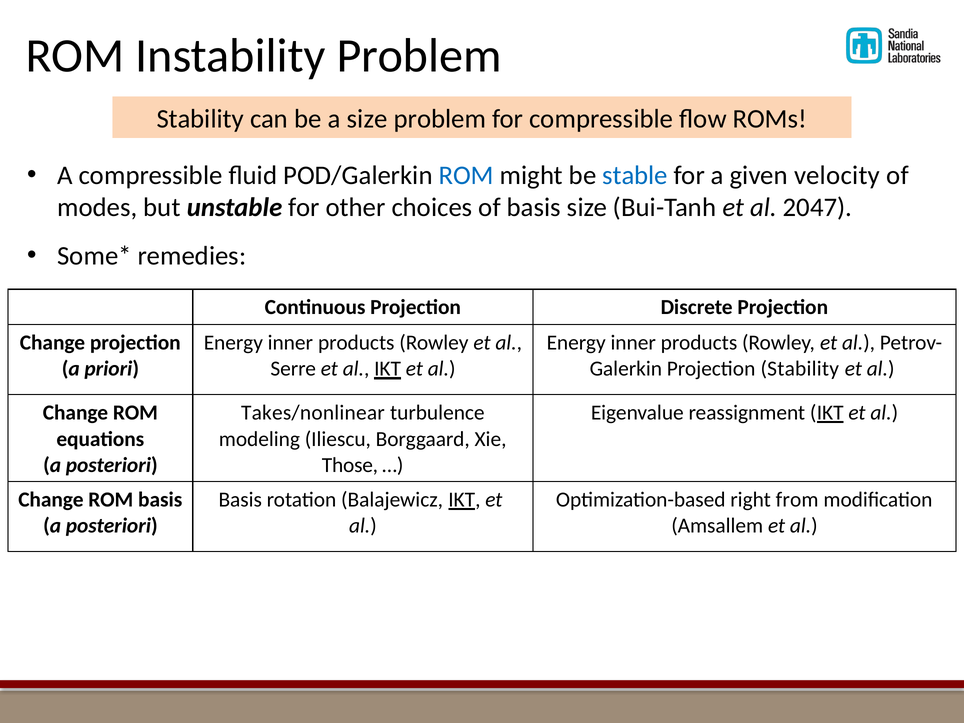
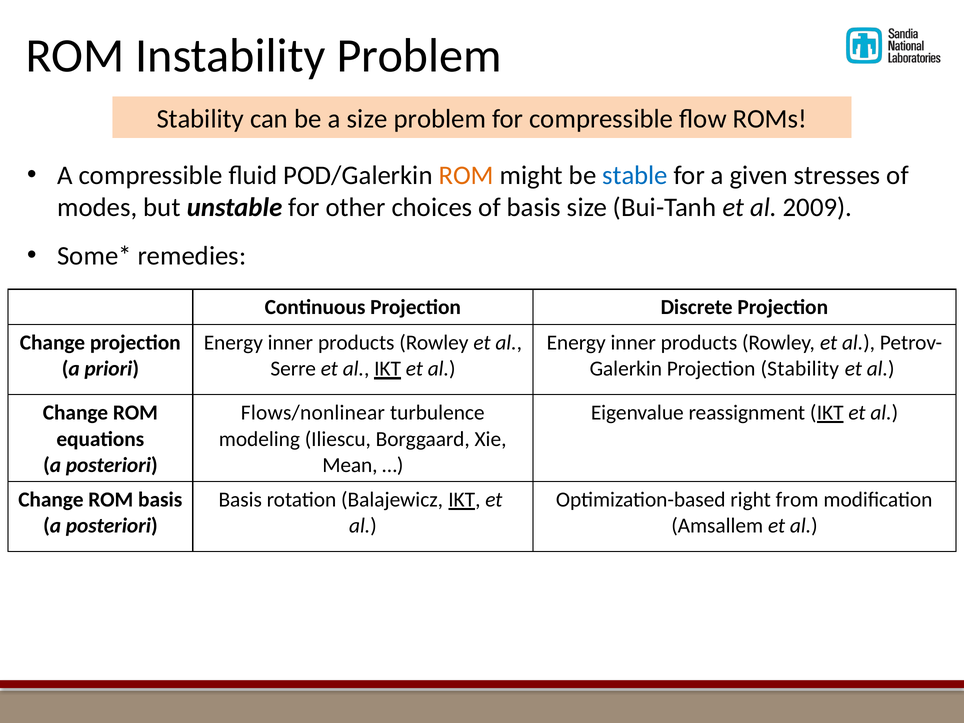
ROM at (466, 175) colour: blue -> orange
velocity: velocity -> stresses
2047: 2047 -> 2009
Takes/nonlinear: Takes/nonlinear -> Flows/nonlinear
Those: Those -> Mean
